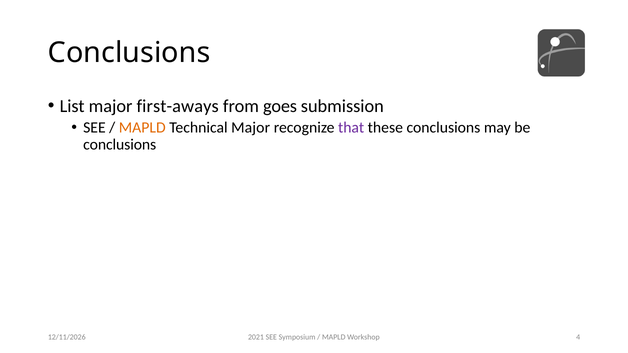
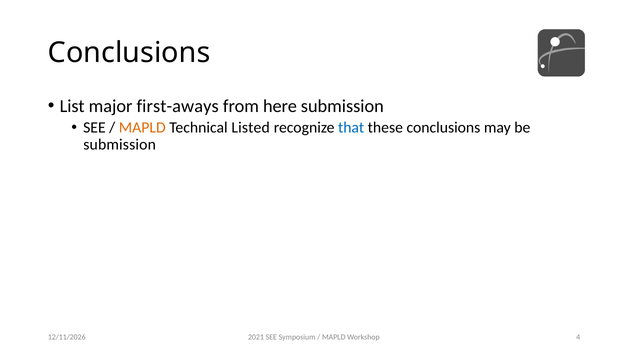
goes: goes -> here
Technical Major: Major -> Listed
that colour: purple -> blue
conclusions at (120, 145): conclusions -> submission
